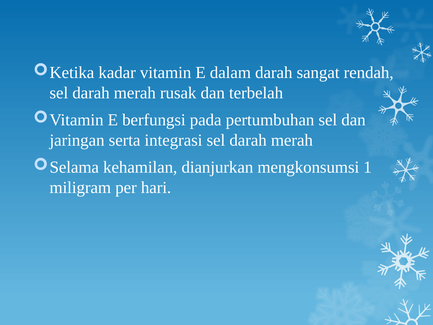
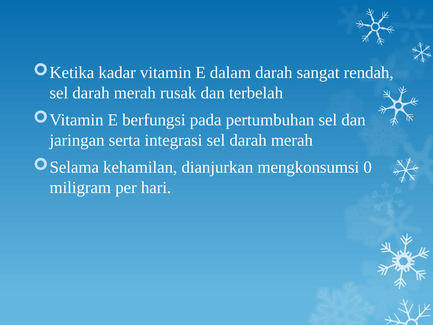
1: 1 -> 0
